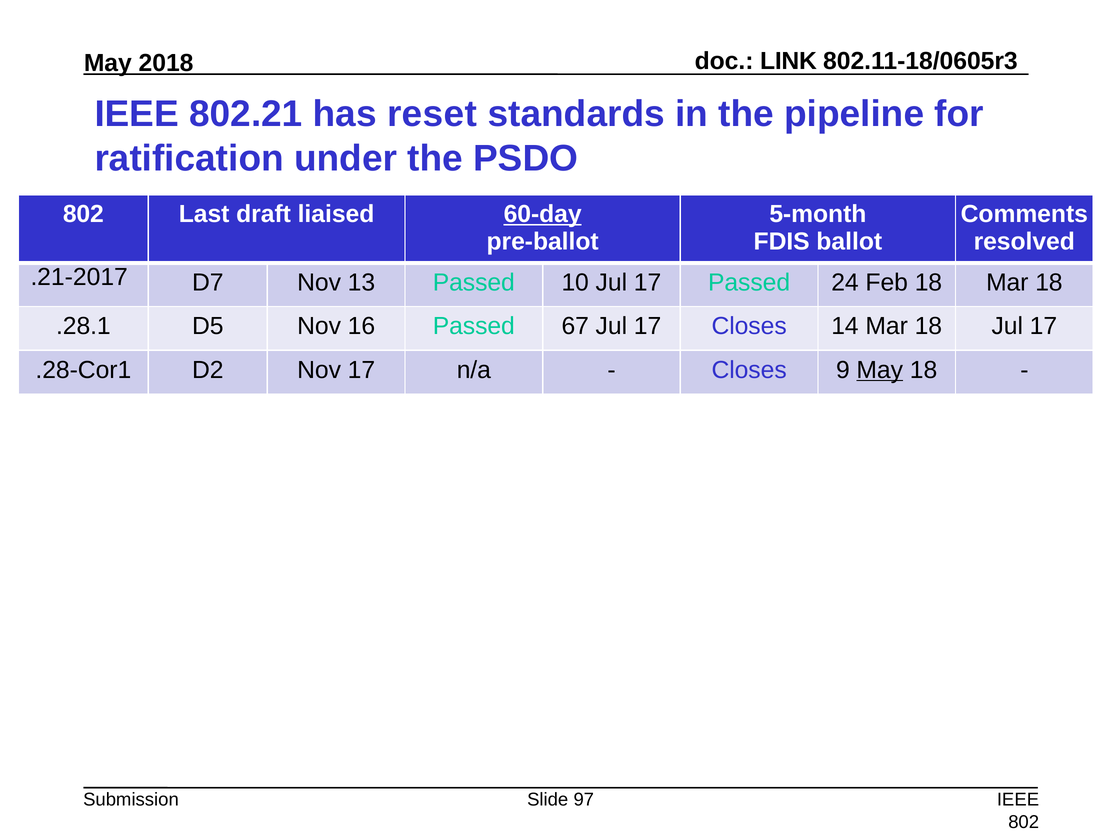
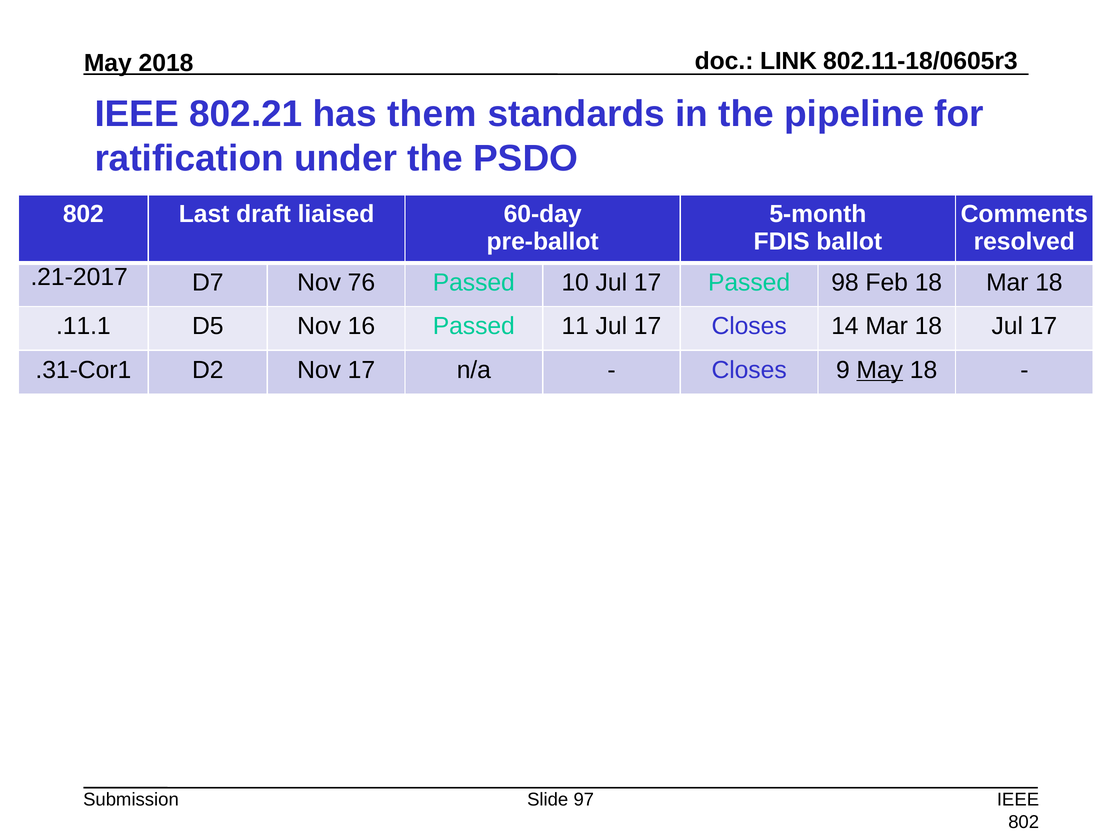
reset: reset -> them
60-day underline: present -> none
13: 13 -> 76
24: 24 -> 98
.28.1: .28.1 -> .11.1
67: 67 -> 11
.28-Cor1: .28-Cor1 -> .31-Cor1
